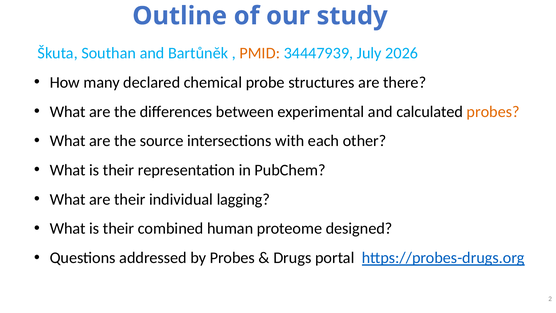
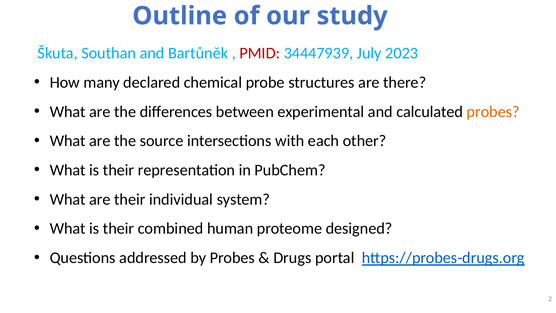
PMID colour: orange -> red
2026: 2026 -> 2023
lagging: lagging -> system
